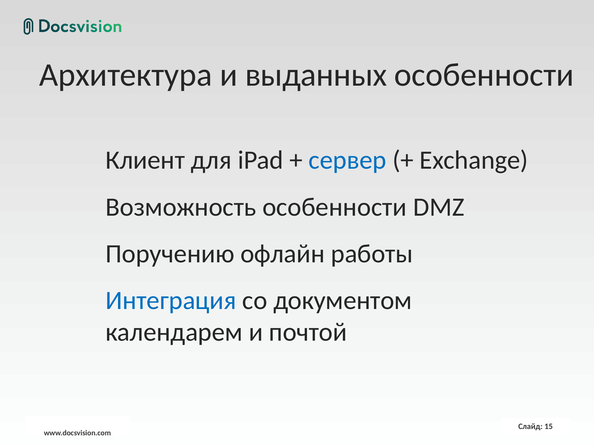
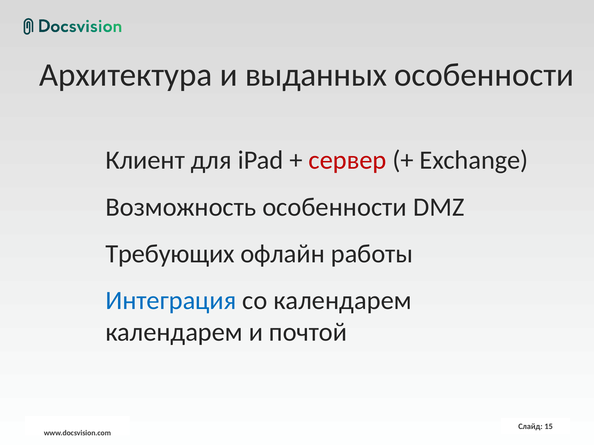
сервер colour: blue -> red
Поручению: Поручению -> Требующих
со документом: документом -> календарем
